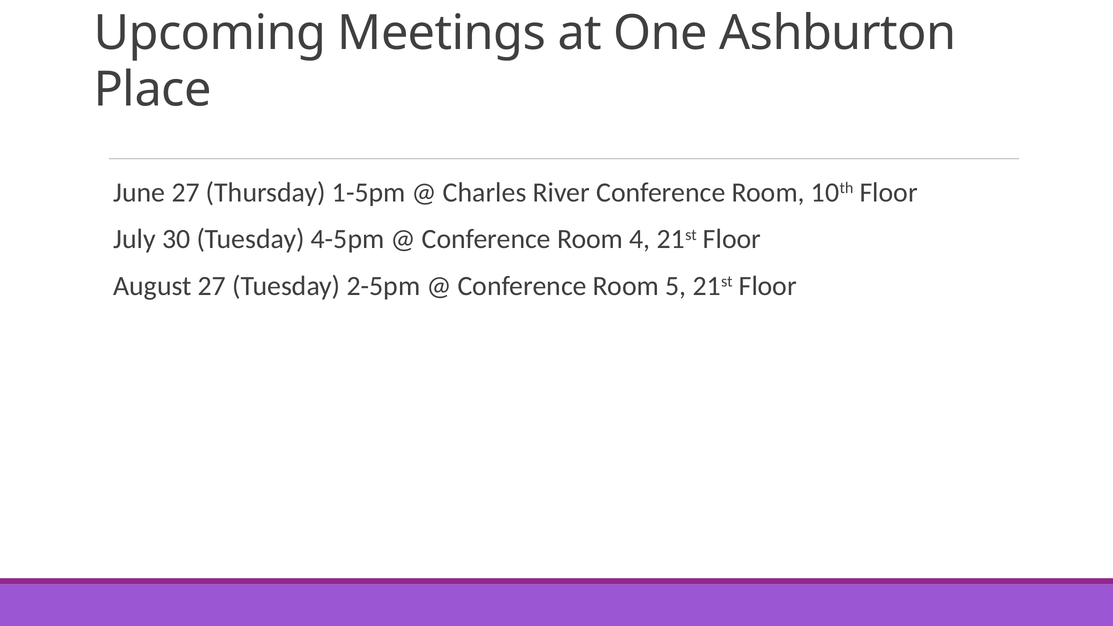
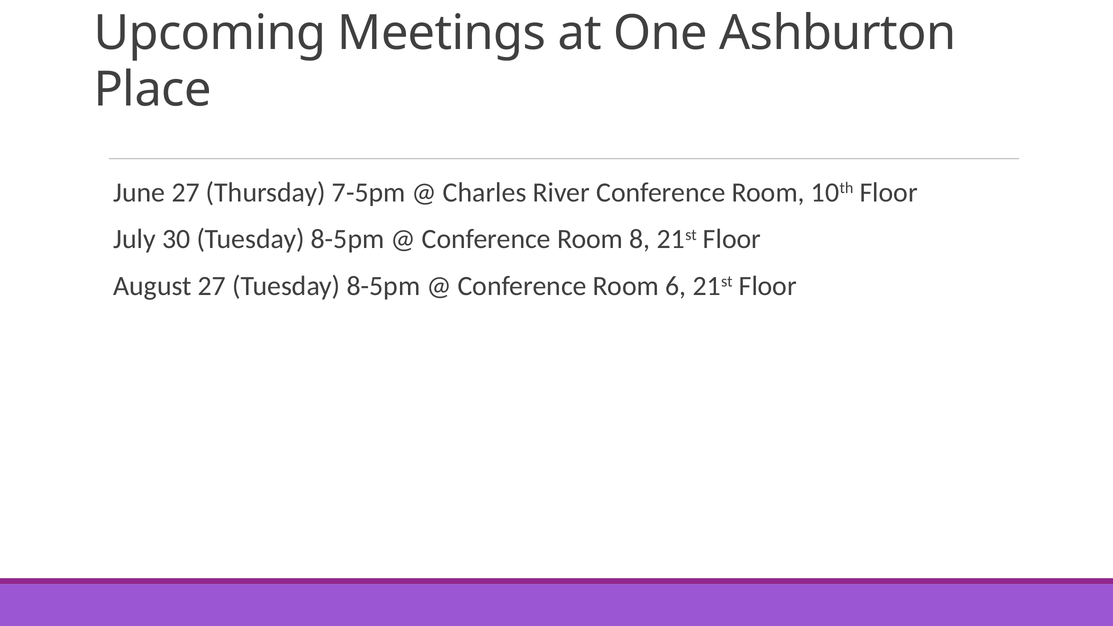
1-5pm: 1-5pm -> 7-5pm
30 Tuesday 4-5pm: 4-5pm -> 8-5pm
4: 4 -> 8
27 Tuesday 2-5pm: 2-5pm -> 8-5pm
5: 5 -> 6
